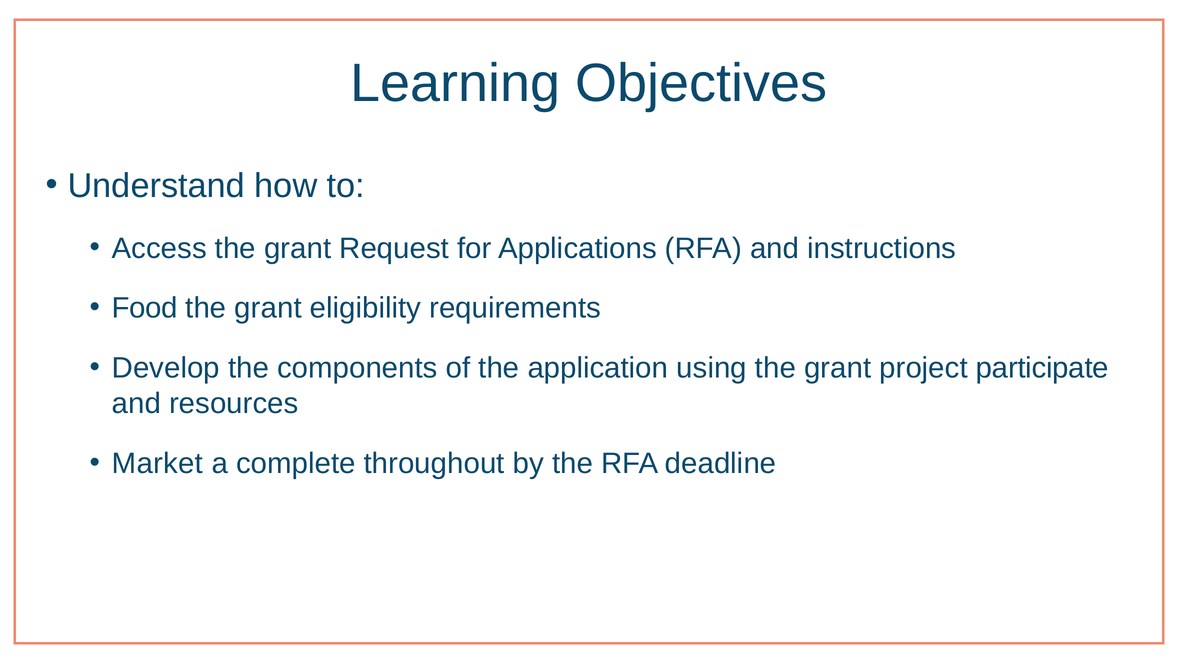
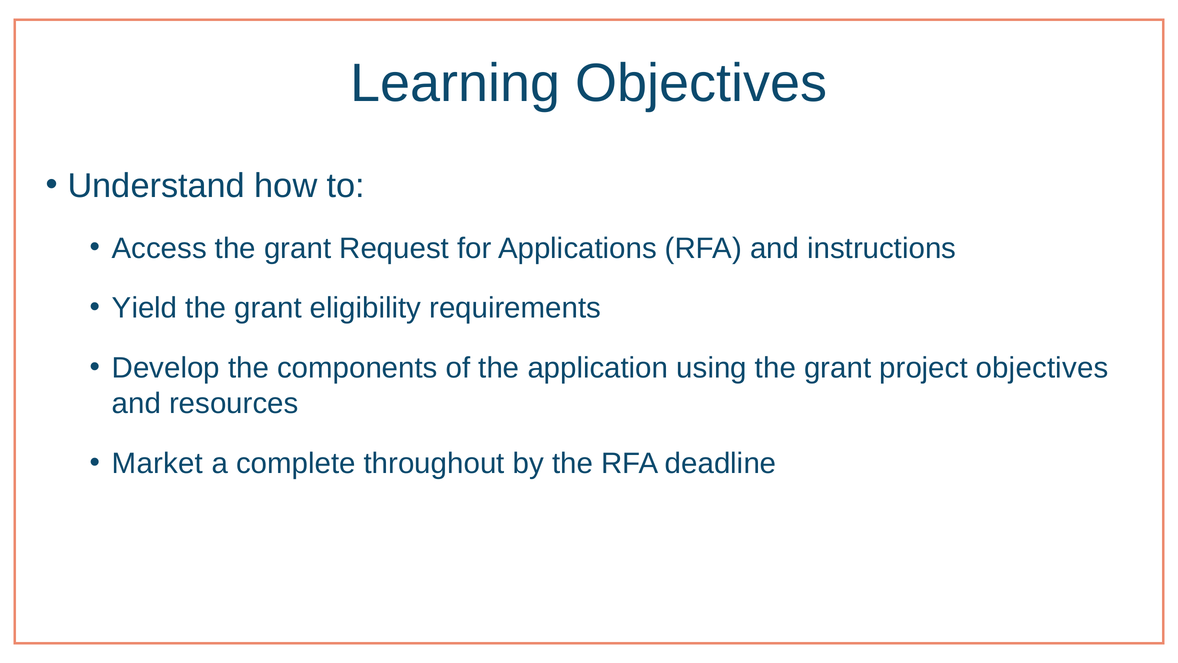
Food: Food -> Yield
project participate: participate -> objectives
